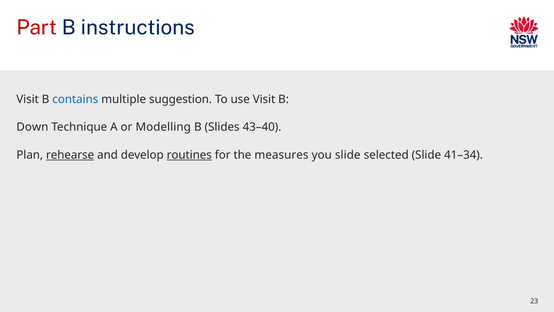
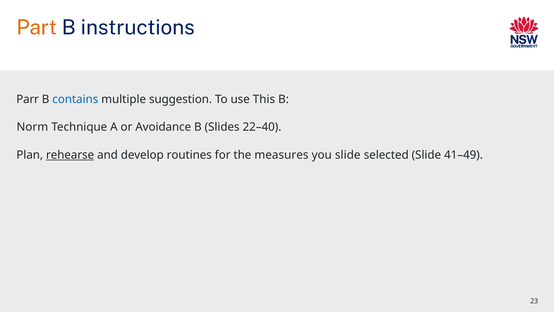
Part colour: red -> orange
Visit at (28, 99): Visit -> Parr
use Visit: Visit -> This
Down: Down -> Norm
Modelling: Modelling -> Avoidance
43–40: 43–40 -> 22–40
routines underline: present -> none
41–34: 41–34 -> 41–49
